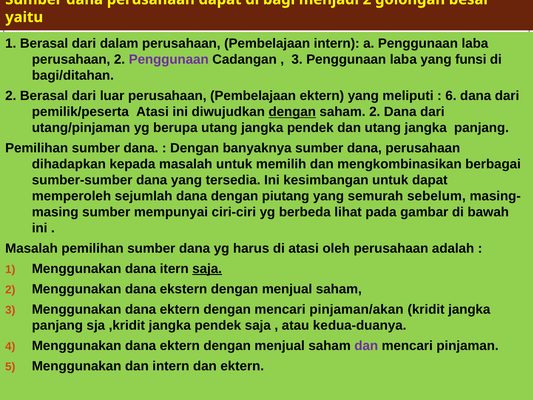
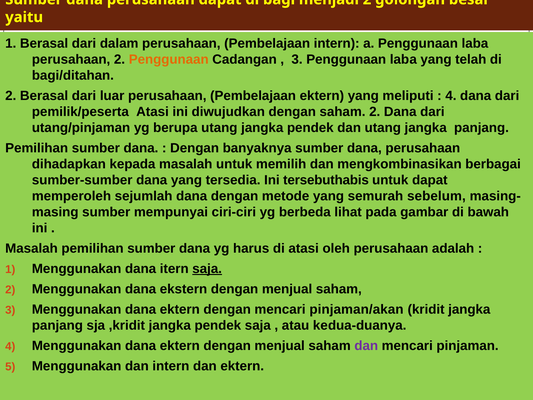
Penggunaan at (169, 60) colour: purple -> orange
funsi: funsi -> telah
6 at (451, 96): 6 -> 4
dengan at (292, 112) underline: present -> none
kesimbangan: kesimbangan -> tersebuthabis
piutang: piutang -> metode
